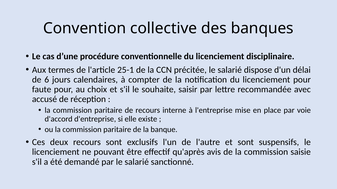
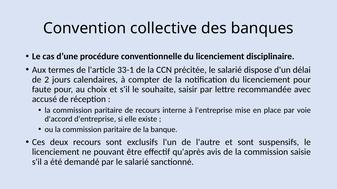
25-1: 25-1 -> 33-1
6: 6 -> 2
